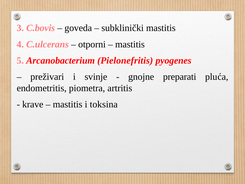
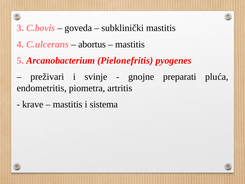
otporni: otporni -> abortus
toksina: toksina -> sistema
